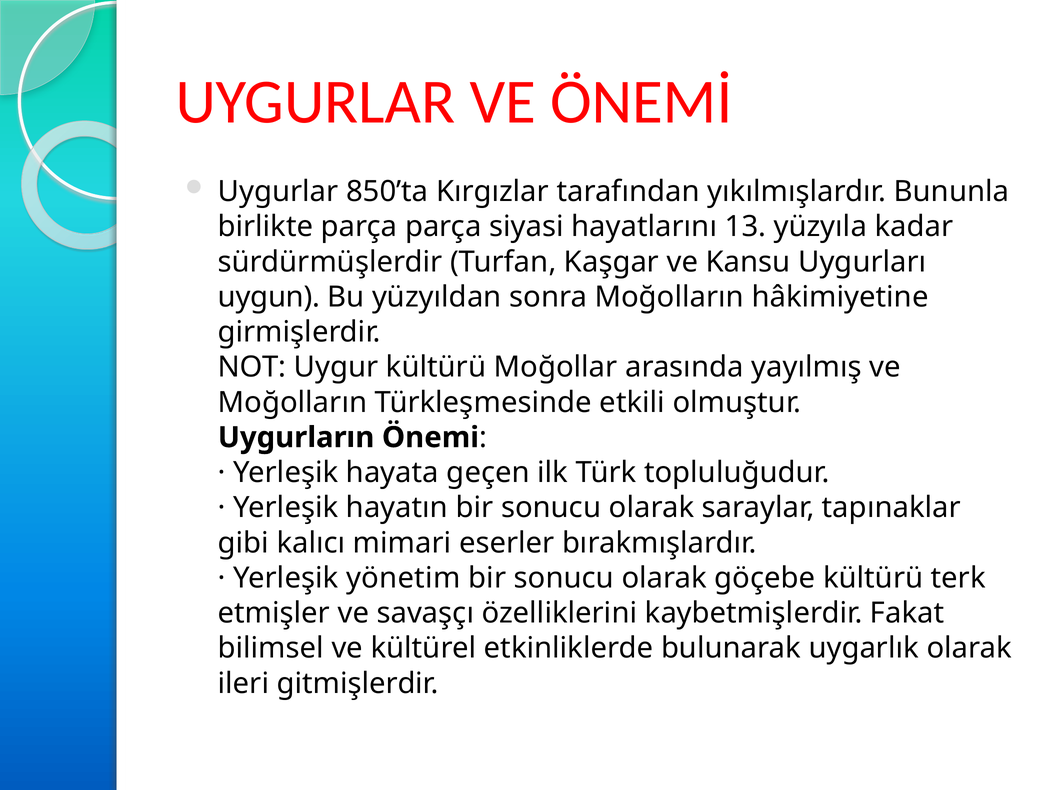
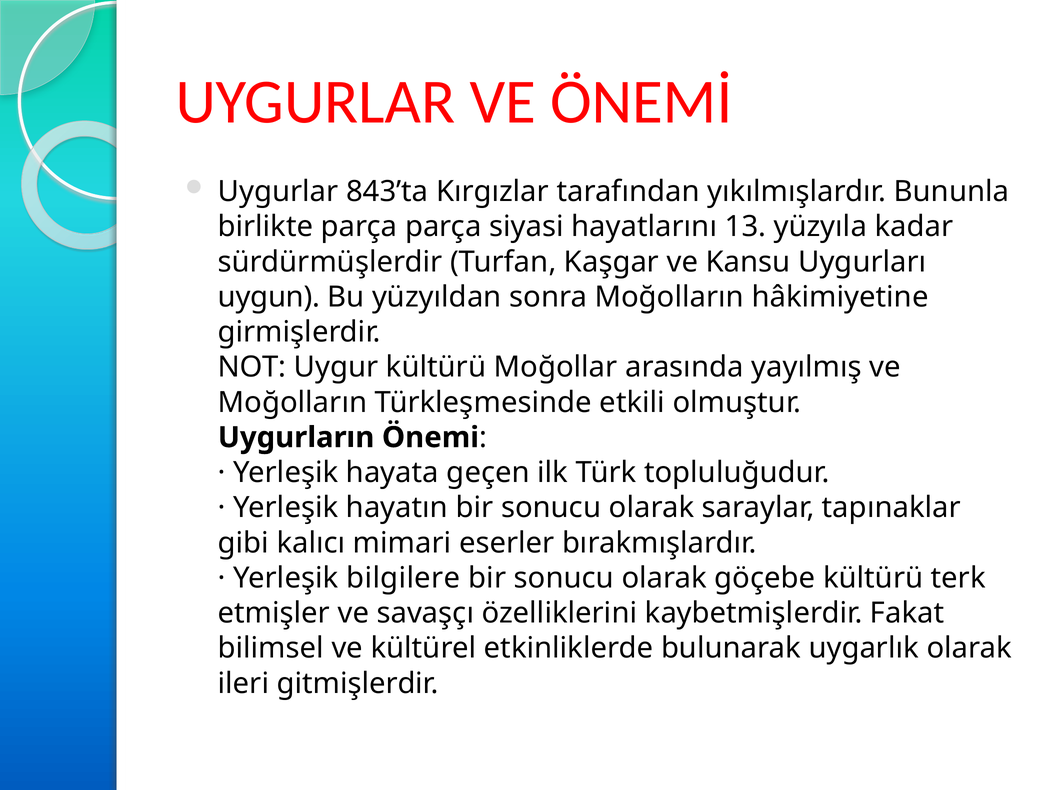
850’ta: 850’ta -> 843’ta
yönetim: yönetim -> bilgilere
